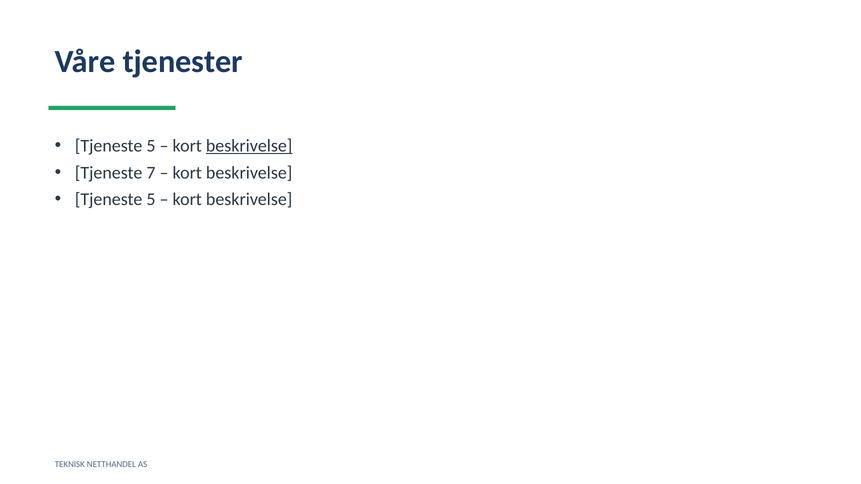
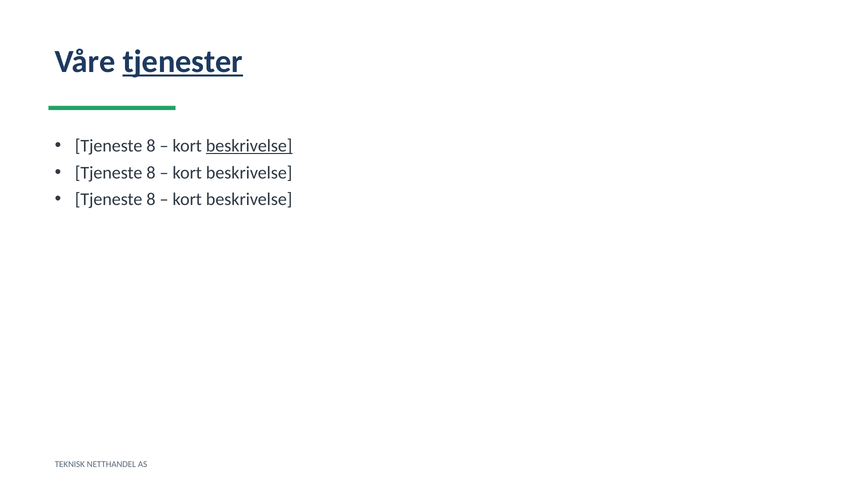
tjenester underline: none -> present
5 at (151, 146): 5 -> 8
7 at (151, 173): 7 -> 8
5 at (151, 200): 5 -> 8
